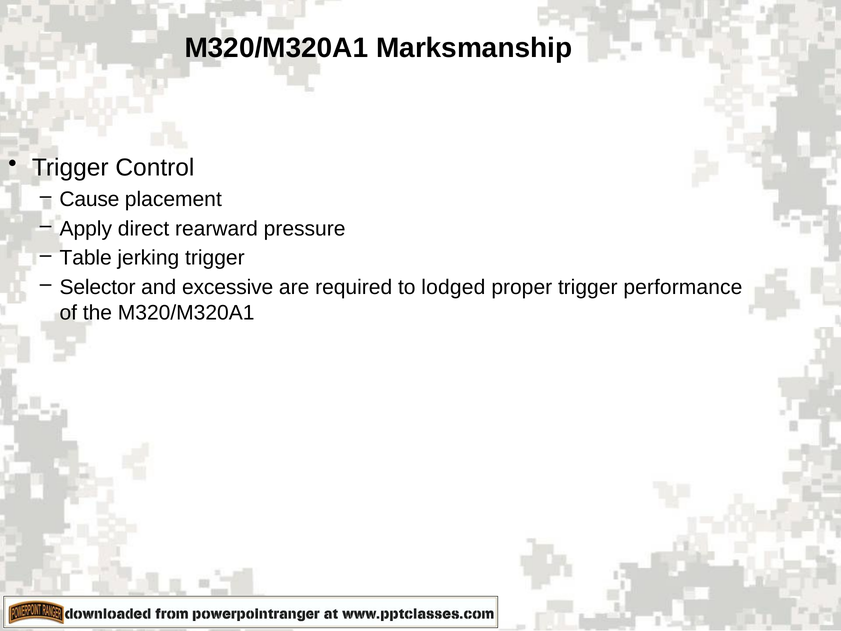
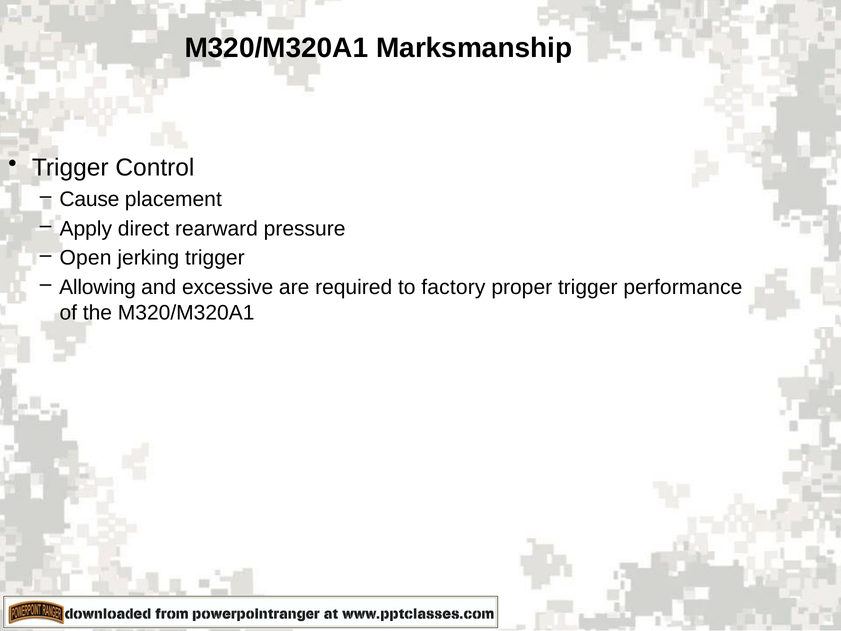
Table: Table -> Open
Selector: Selector -> Allowing
lodged: lodged -> factory
